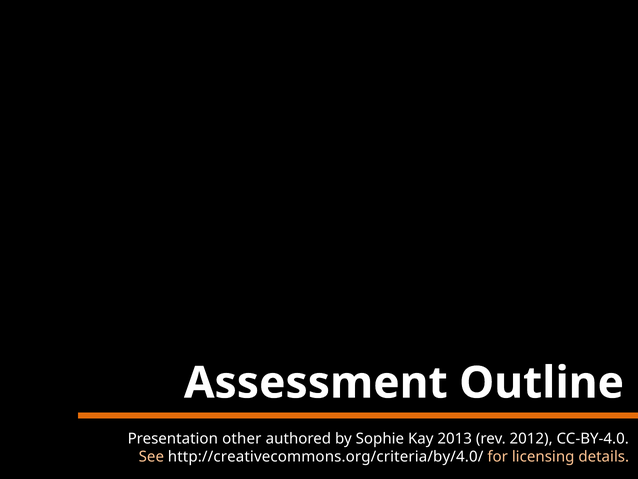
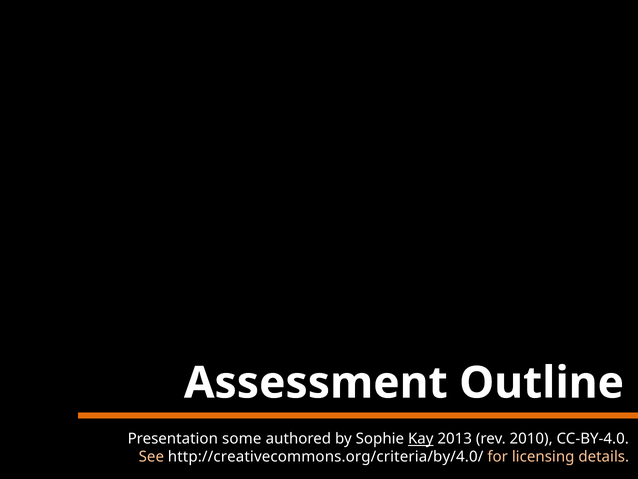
other: other -> some
Kay underline: none -> present
2012: 2012 -> 2010
